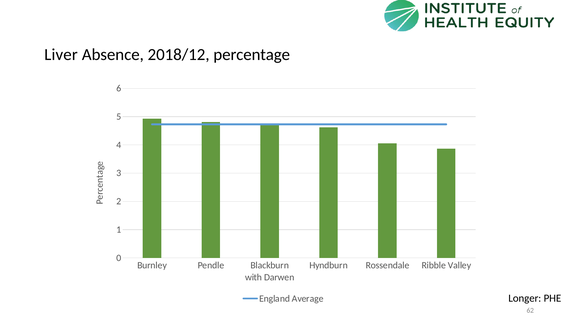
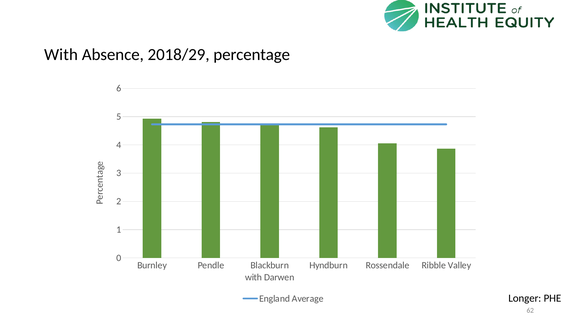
Liver at (61, 55): Liver -> With
2018/12: 2018/12 -> 2018/29
